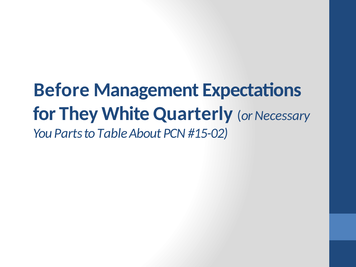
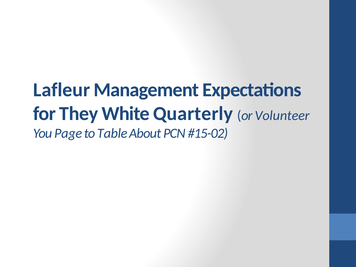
Before: Before -> Lafleur
Necessary: Necessary -> Volunteer
Parts: Parts -> Page
